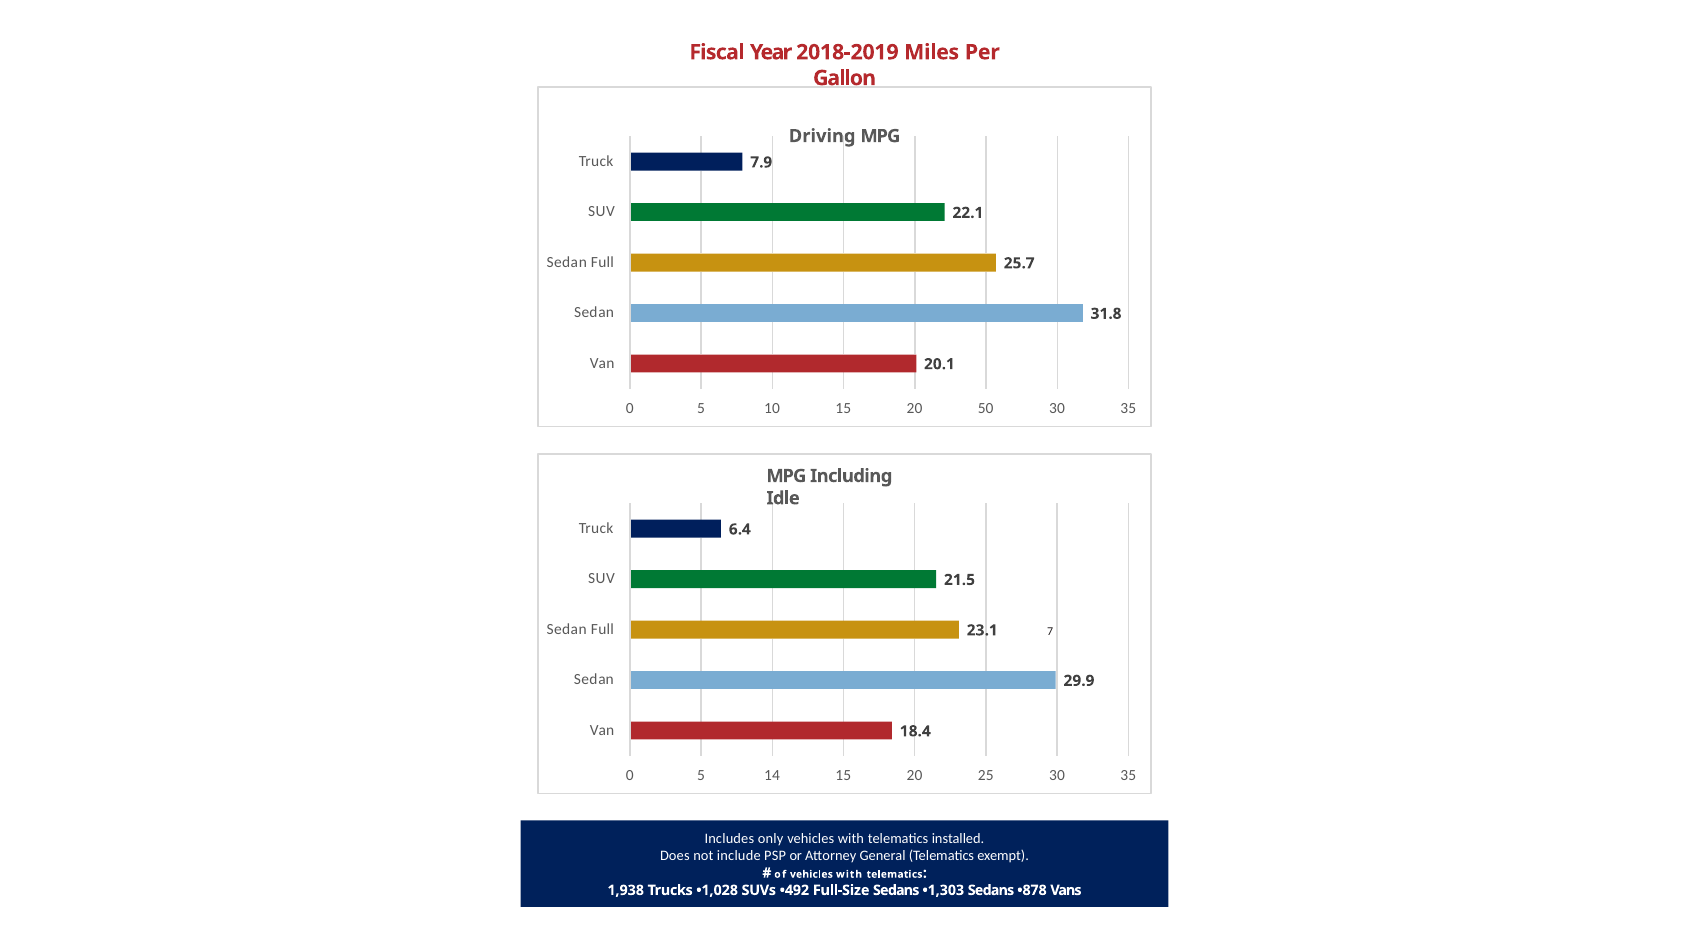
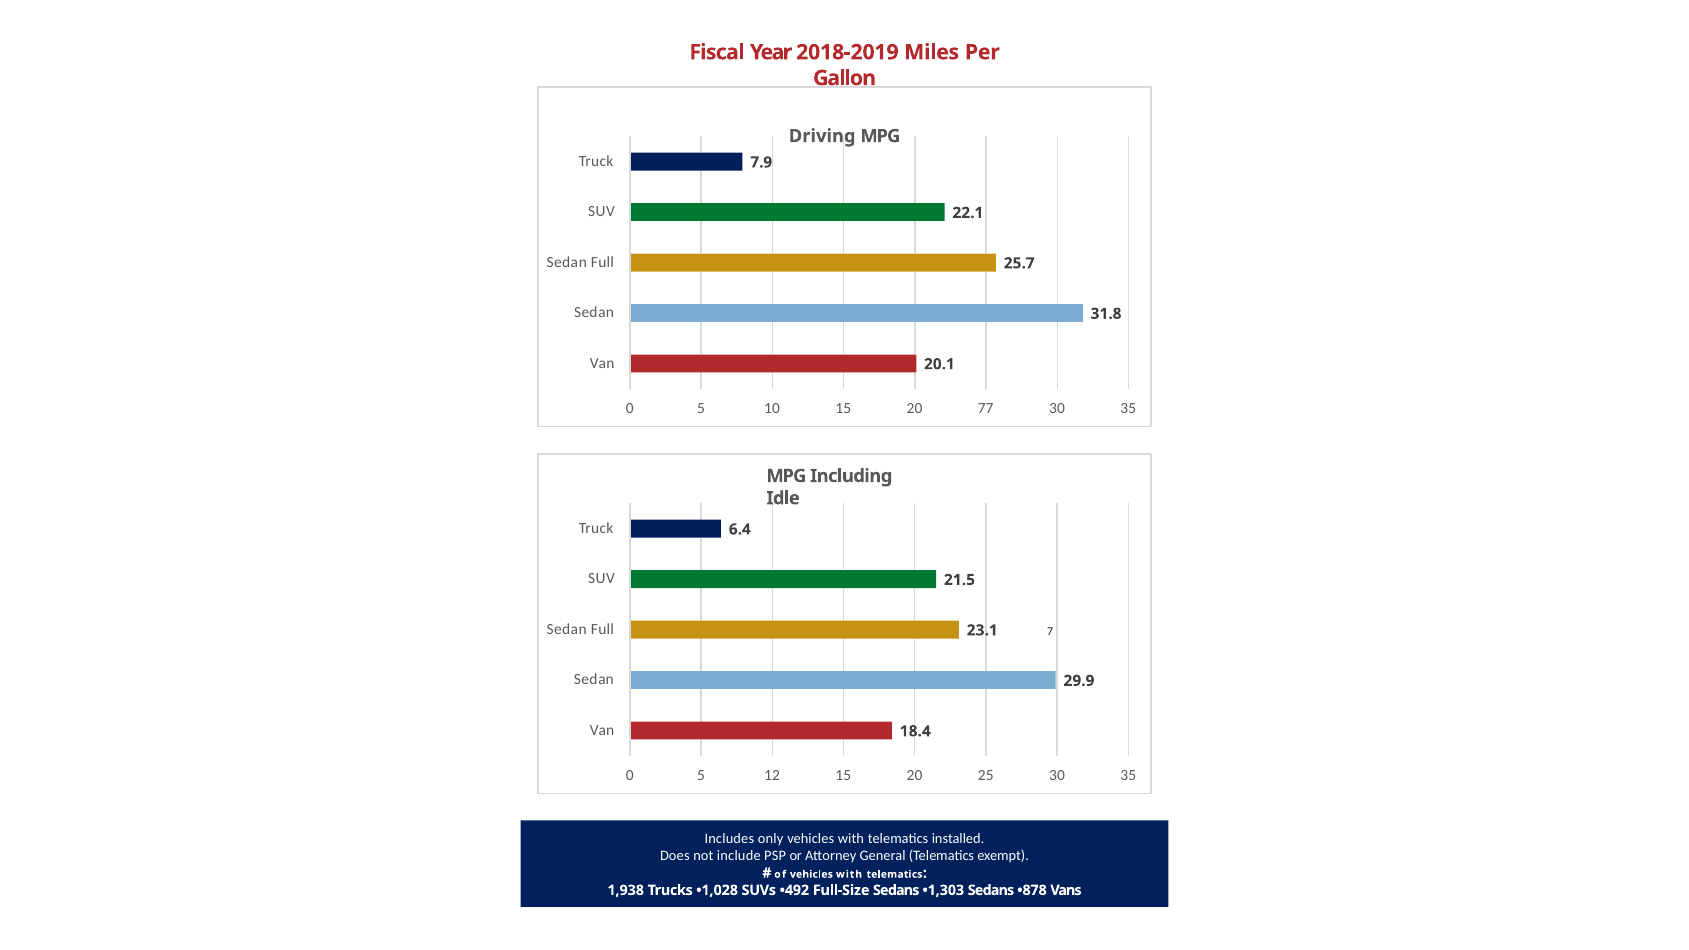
50: 50 -> 77
14: 14 -> 12
